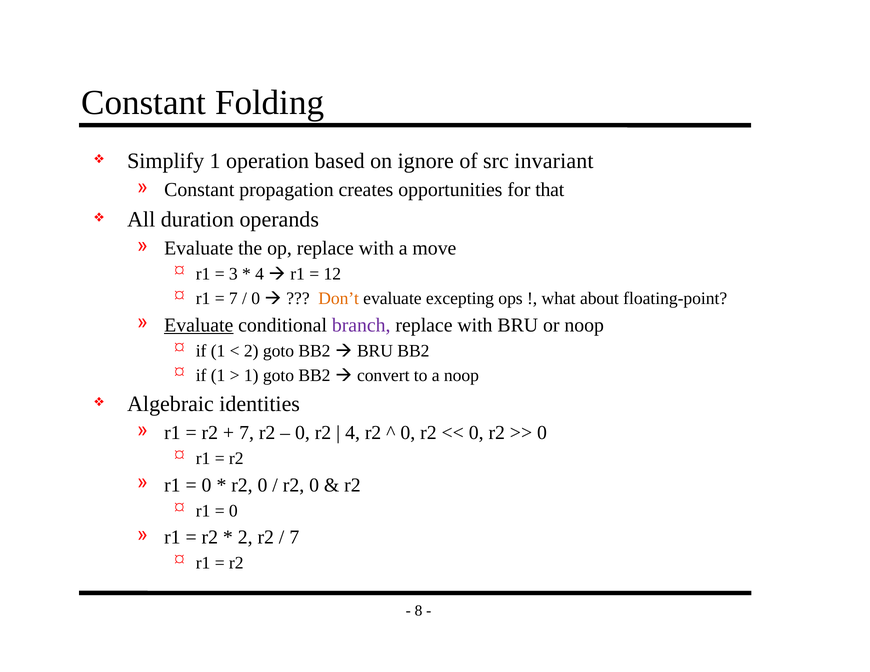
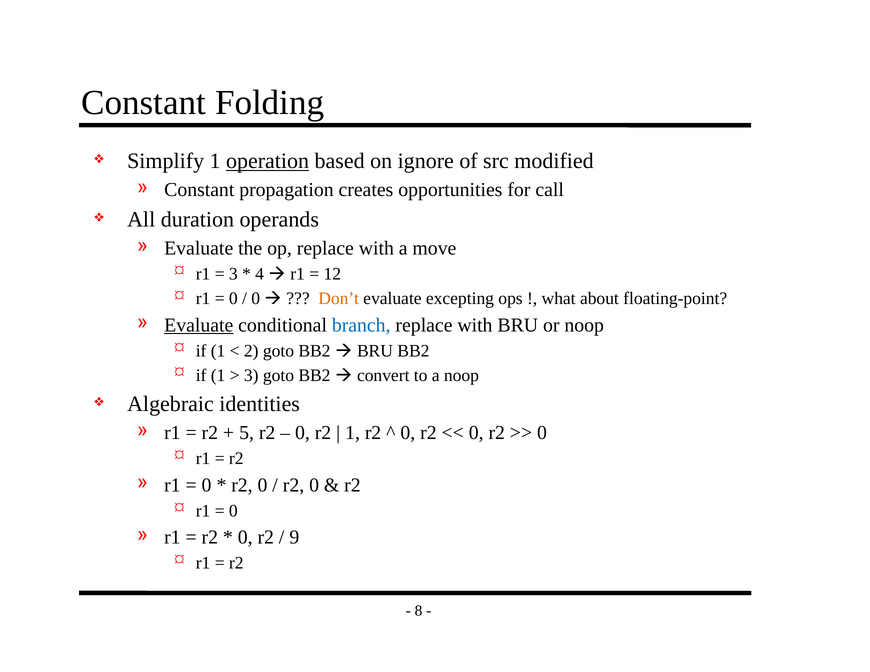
operation underline: none -> present
invariant: invariant -> modified
that: that -> call
7 at (233, 299): 7 -> 0
branch colour: purple -> blue
1 at (251, 376): 1 -> 3
7 at (247, 433): 7 -> 5
4 at (353, 433): 4 -> 1
2 at (245, 537): 2 -> 0
7 at (294, 537): 7 -> 9
